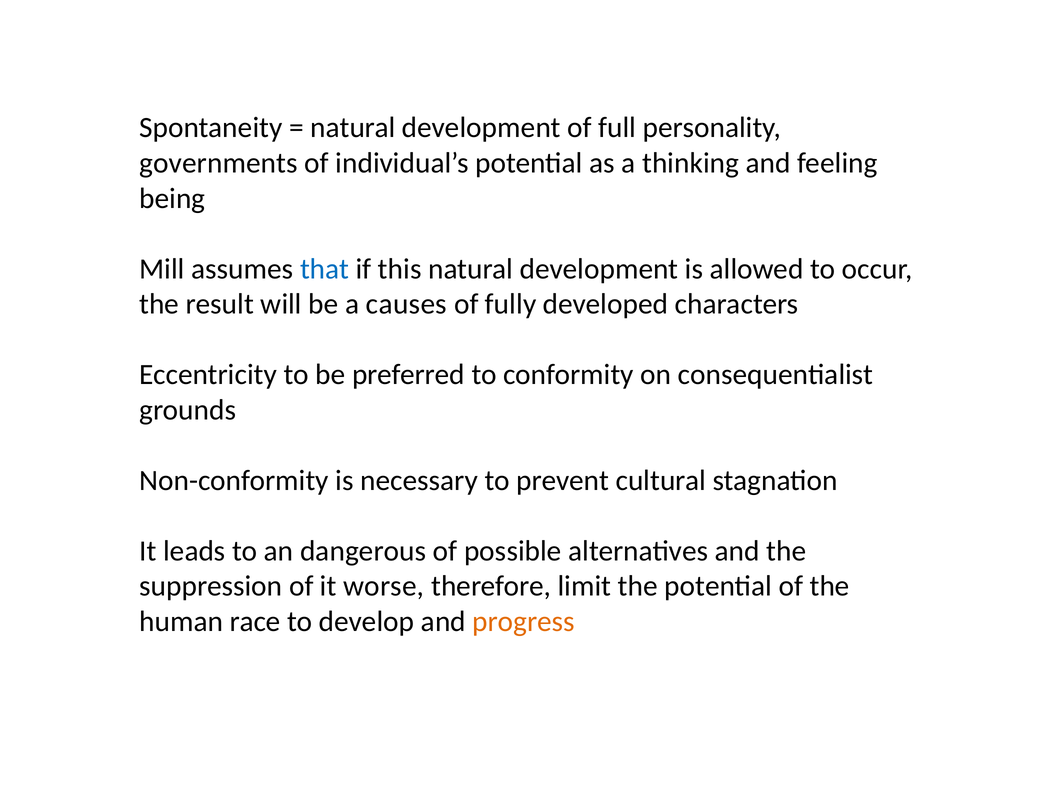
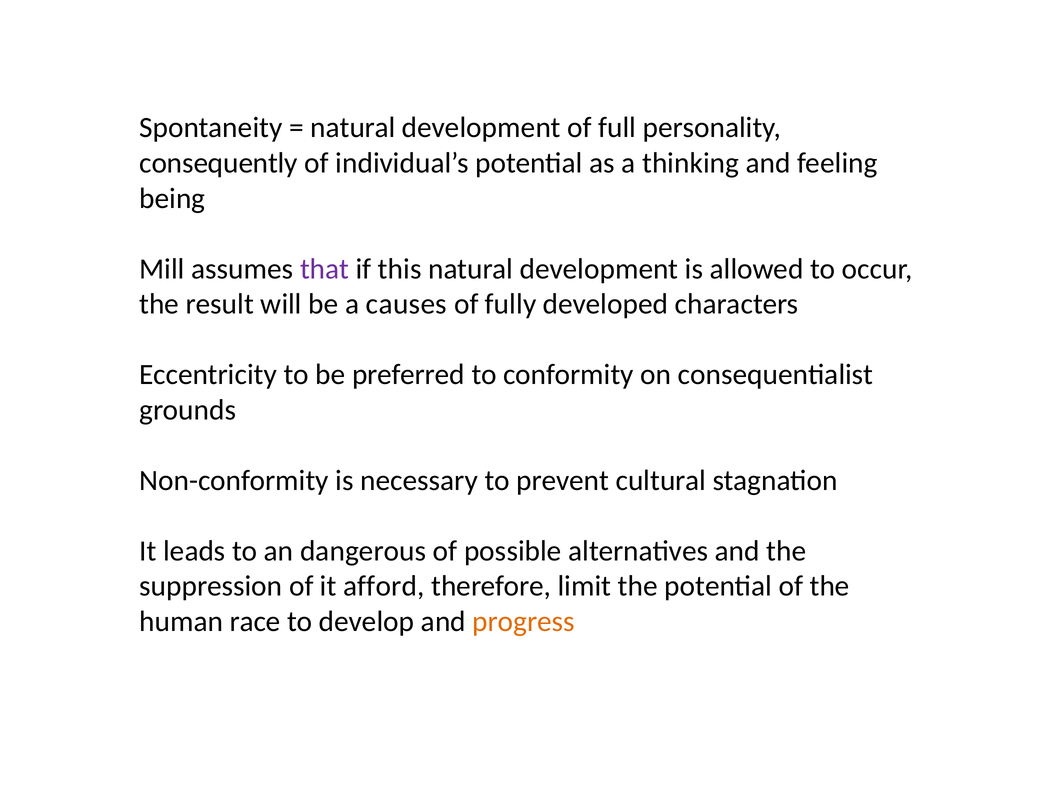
governments: governments -> consequently
that colour: blue -> purple
worse: worse -> afford
